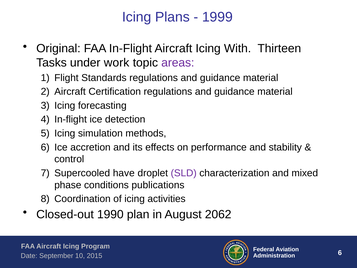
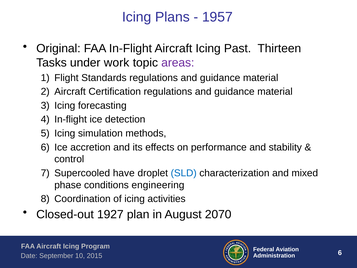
1999: 1999 -> 1957
With: With -> Past
SLD colour: purple -> blue
publications: publications -> engineering
1990: 1990 -> 1927
2062: 2062 -> 2070
